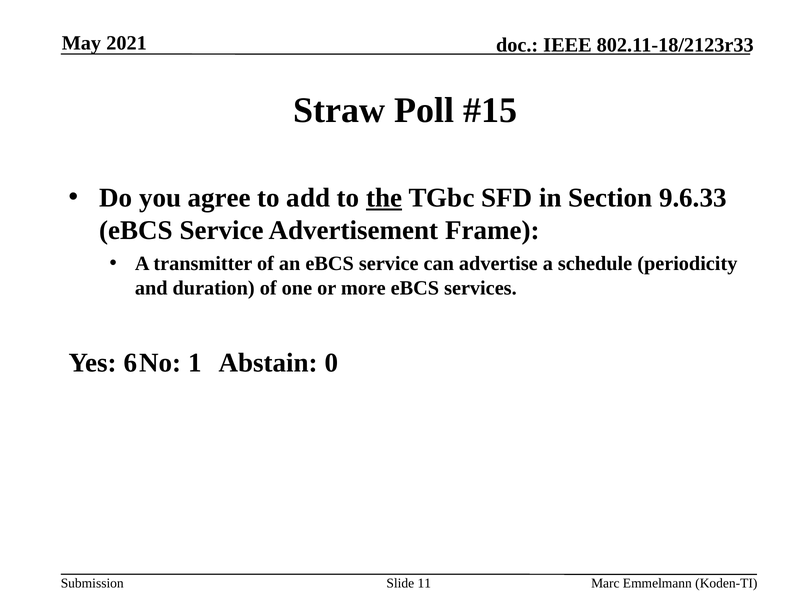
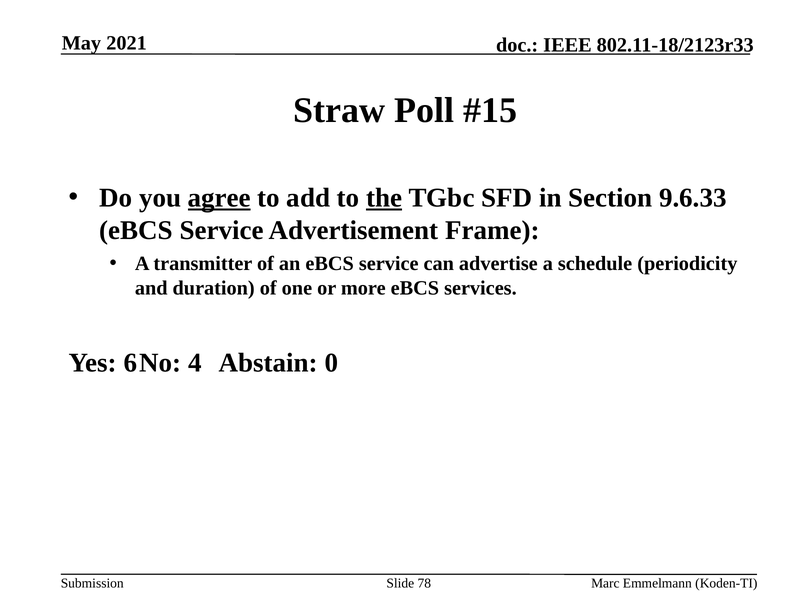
agree underline: none -> present
1: 1 -> 4
11: 11 -> 78
